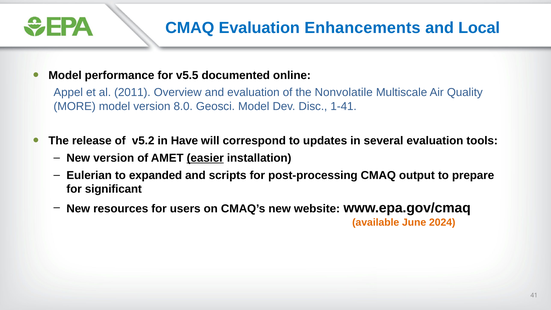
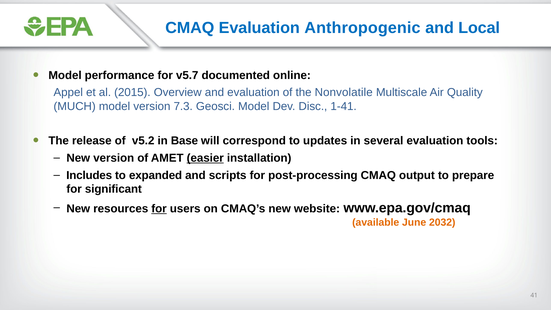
Enhancements: Enhancements -> Anthropogenic
v5.5: v5.5 -> v5.7
2011: 2011 -> 2015
MORE: MORE -> MUCH
8.0: 8.0 -> 7.3
Have: Have -> Base
Eulerian: Eulerian -> Includes
for at (159, 209) underline: none -> present
2024: 2024 -> 2032
